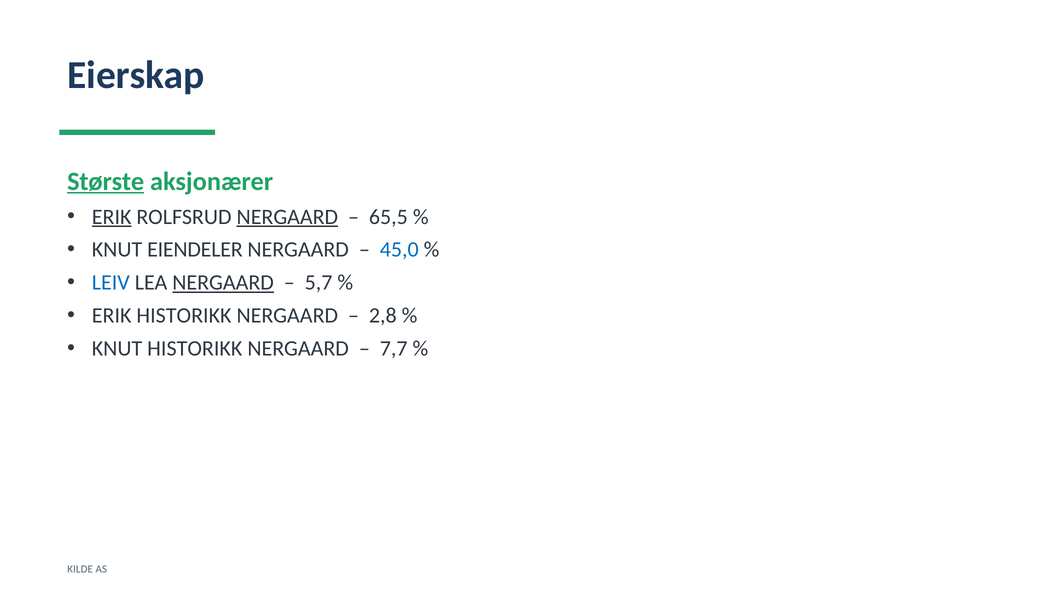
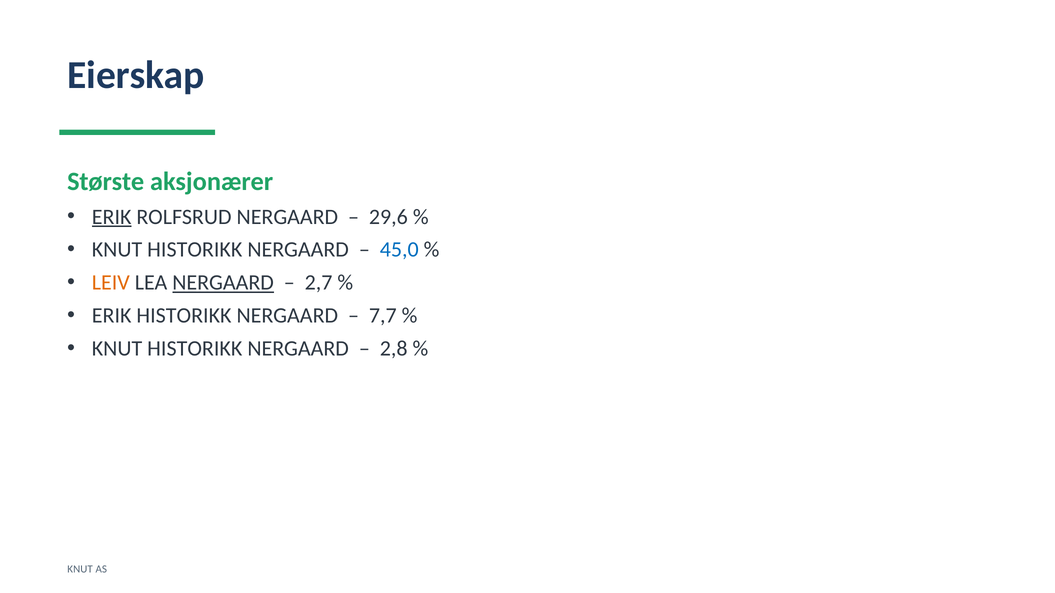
Største underline: present -> none
NERGAARD at (287, 217) underline: present -> none
65,5: 65,5 -> 29,6
EIENDELER at (195, 250): EIENDELER -> HISTORIKK
LEIV colour: blue -> orange
5,7: 5,7 -> 2,7
2,8: 2,8 -> 7,7
7,7: 7,7 -> 2,8
KILDE at (80, 569): KILDE -> KNUT
